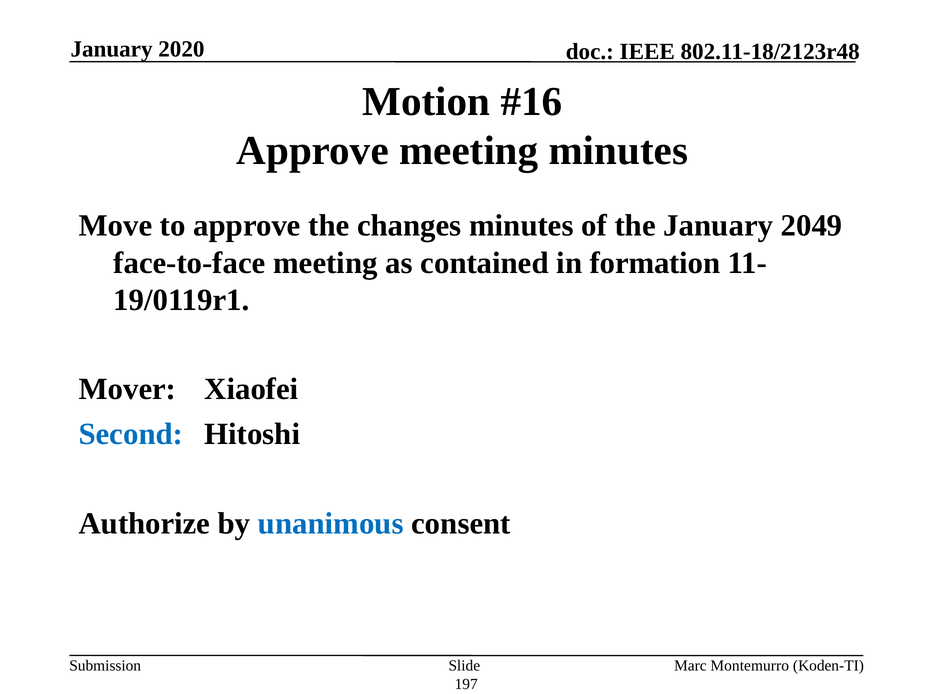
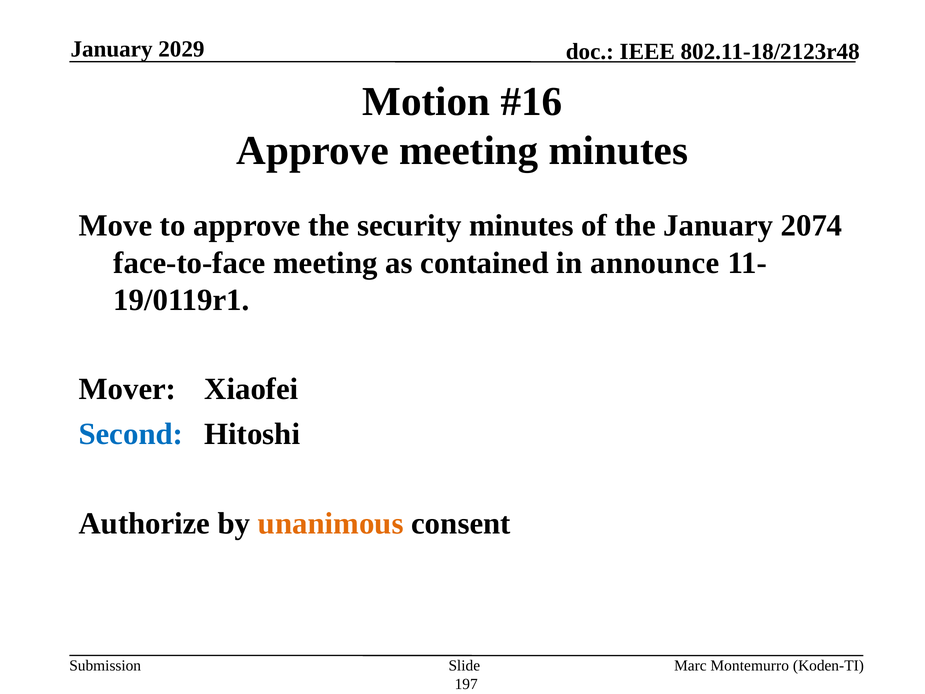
2020: 2020 -> 2029
changes: changes -> security
2049: 2049 -> 2074
formation: formation -> announce
unanimous colour: blue -> orange
